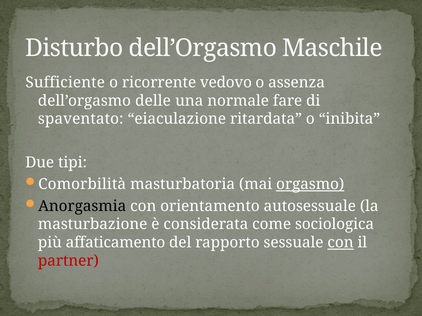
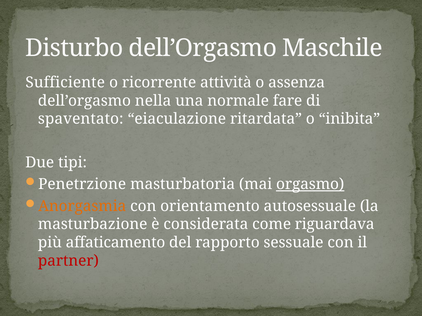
vedovo: vedovo -> attività
delle: delle -> nella
Comorbilità: Comorbilità -> Penetrzione
Anorgasmia colour: black -> orange
sociologica: sociologica -> riguardava
con at (341, 243) underline: present -> none
